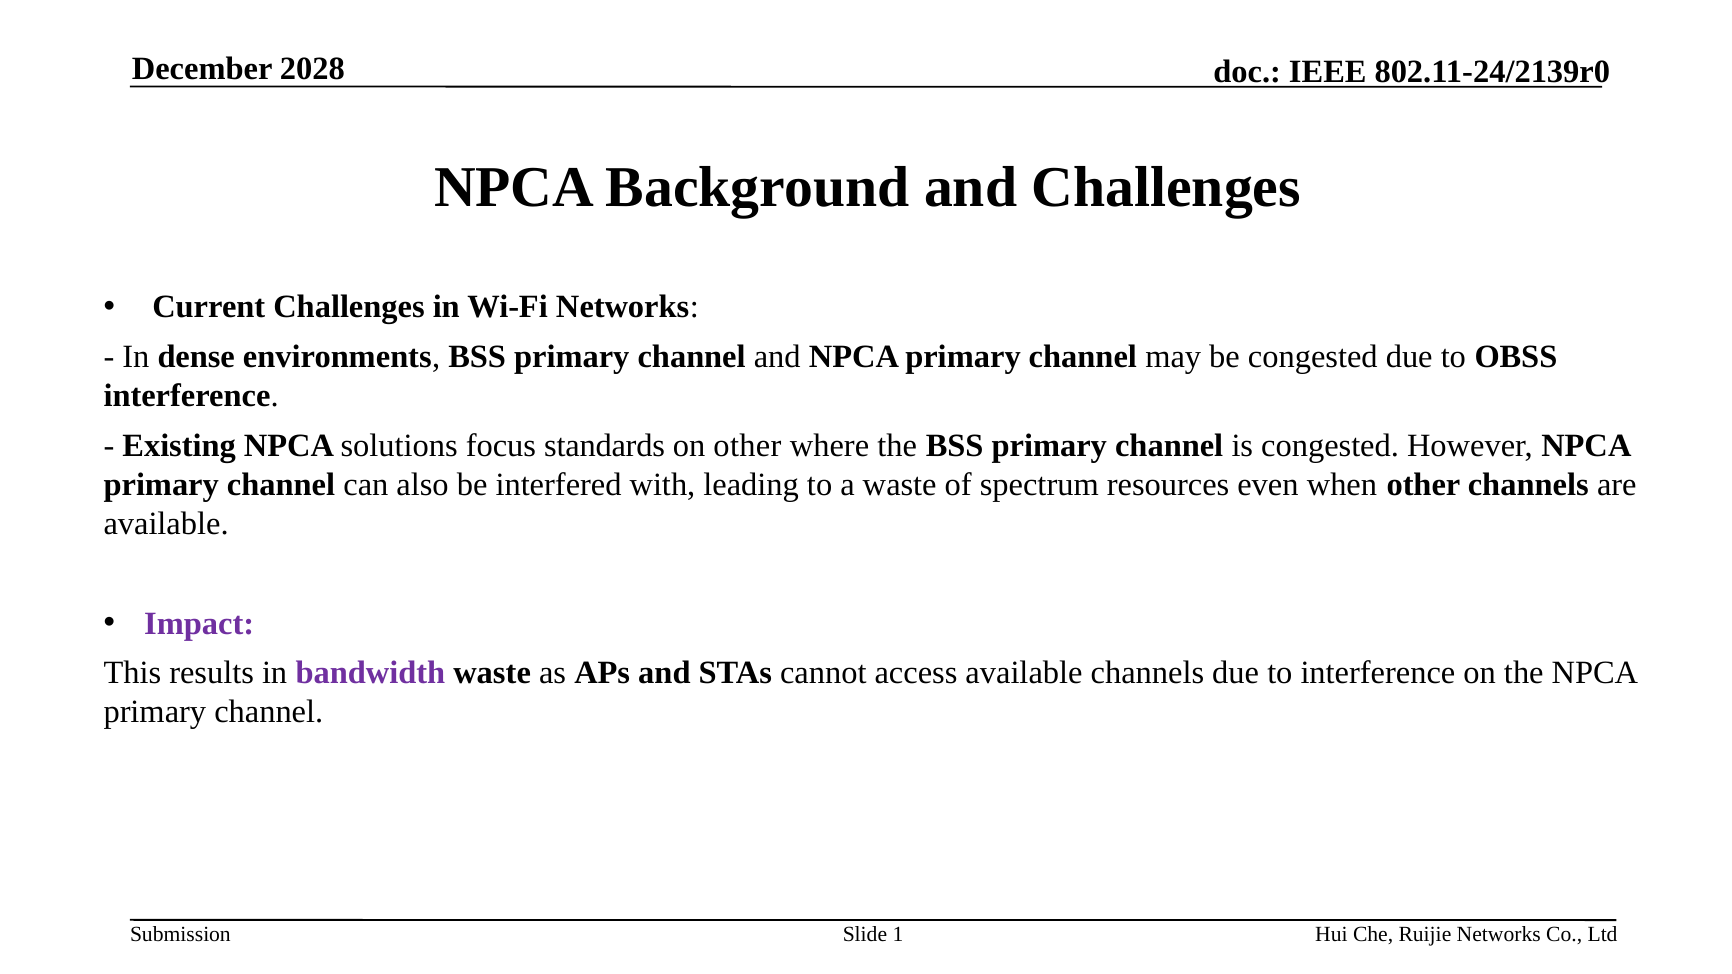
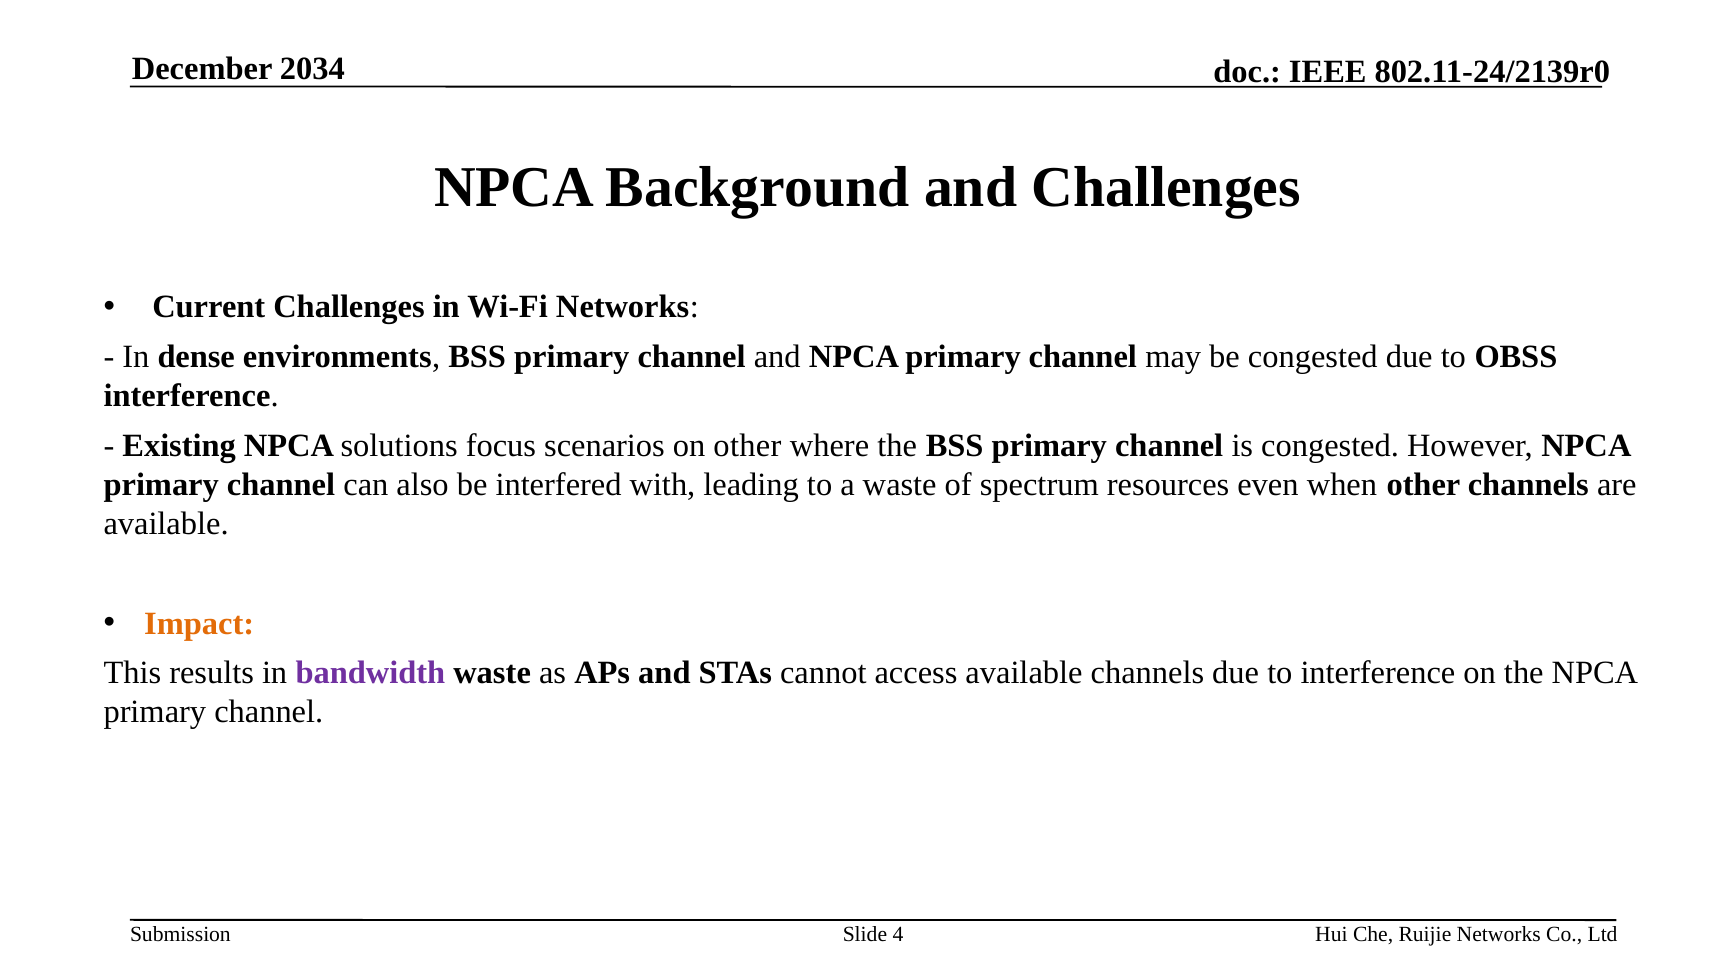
2028: 2028 -> 2034
standards: standards -> scenarios
Impact colour: purple -> orange
1: 1 -> 4
